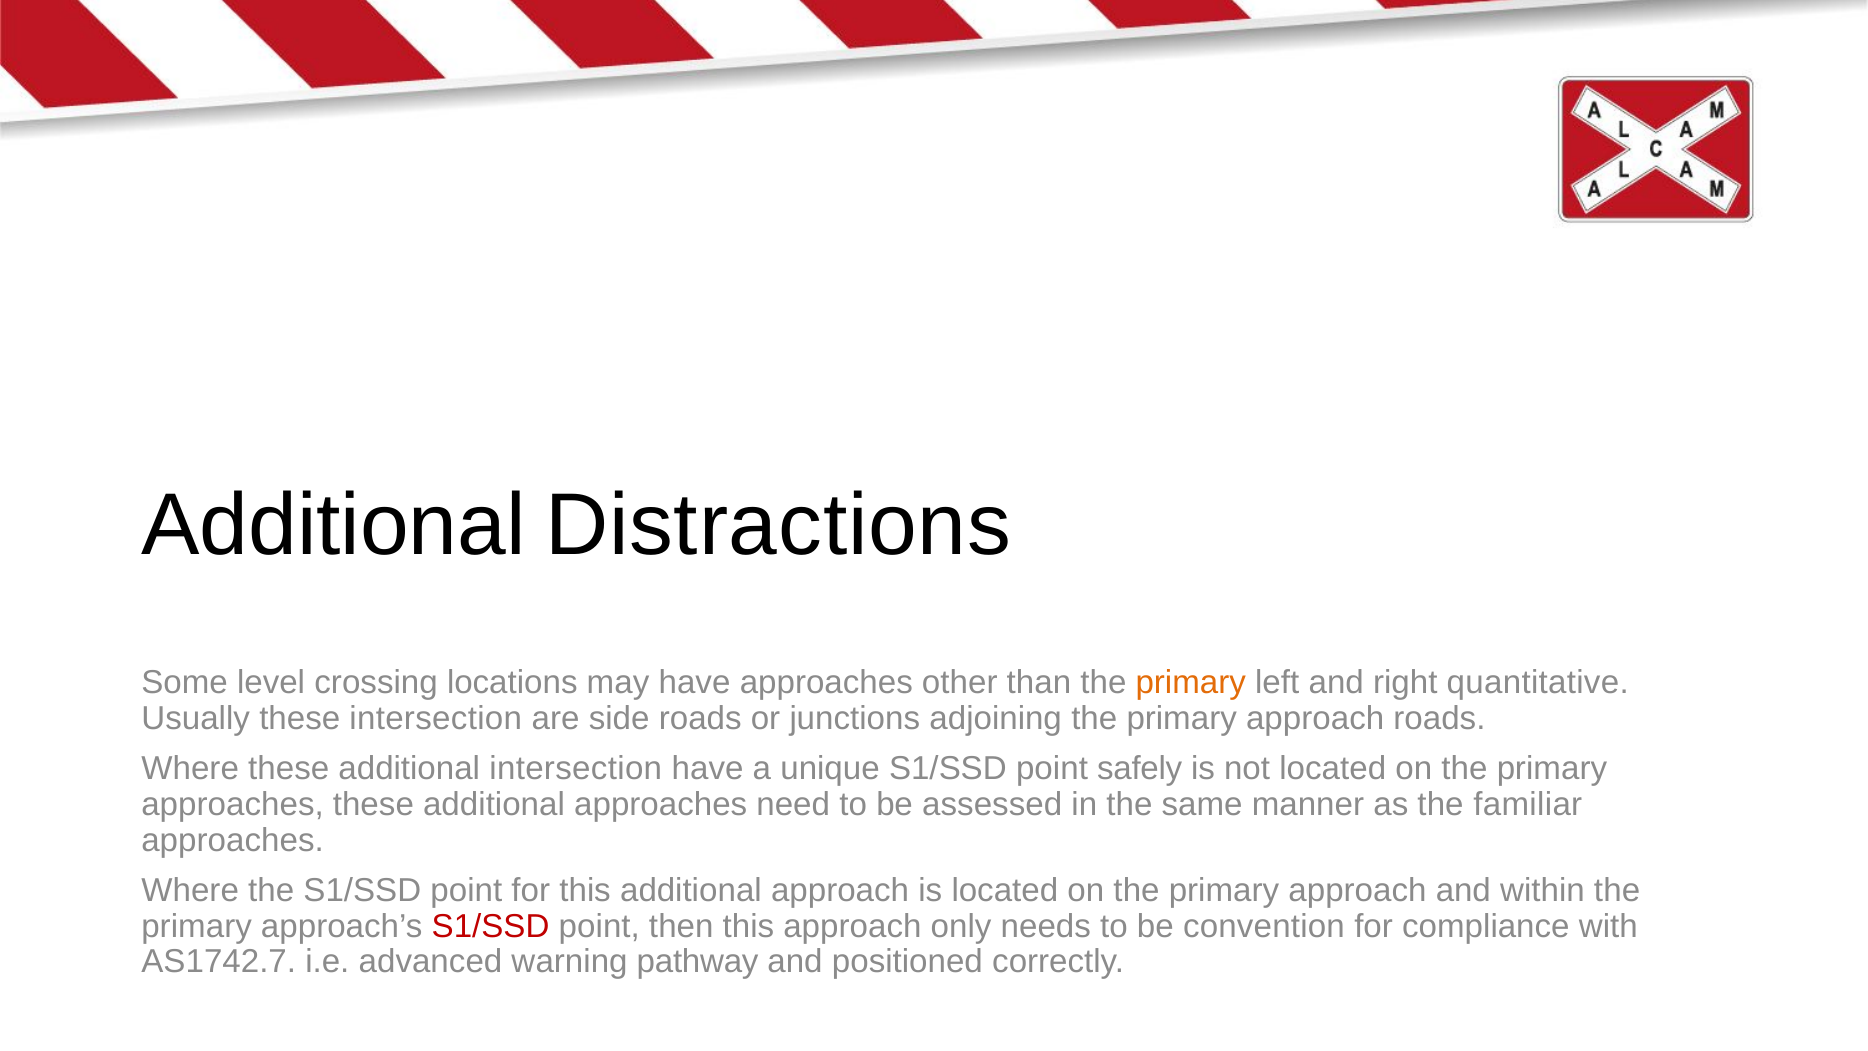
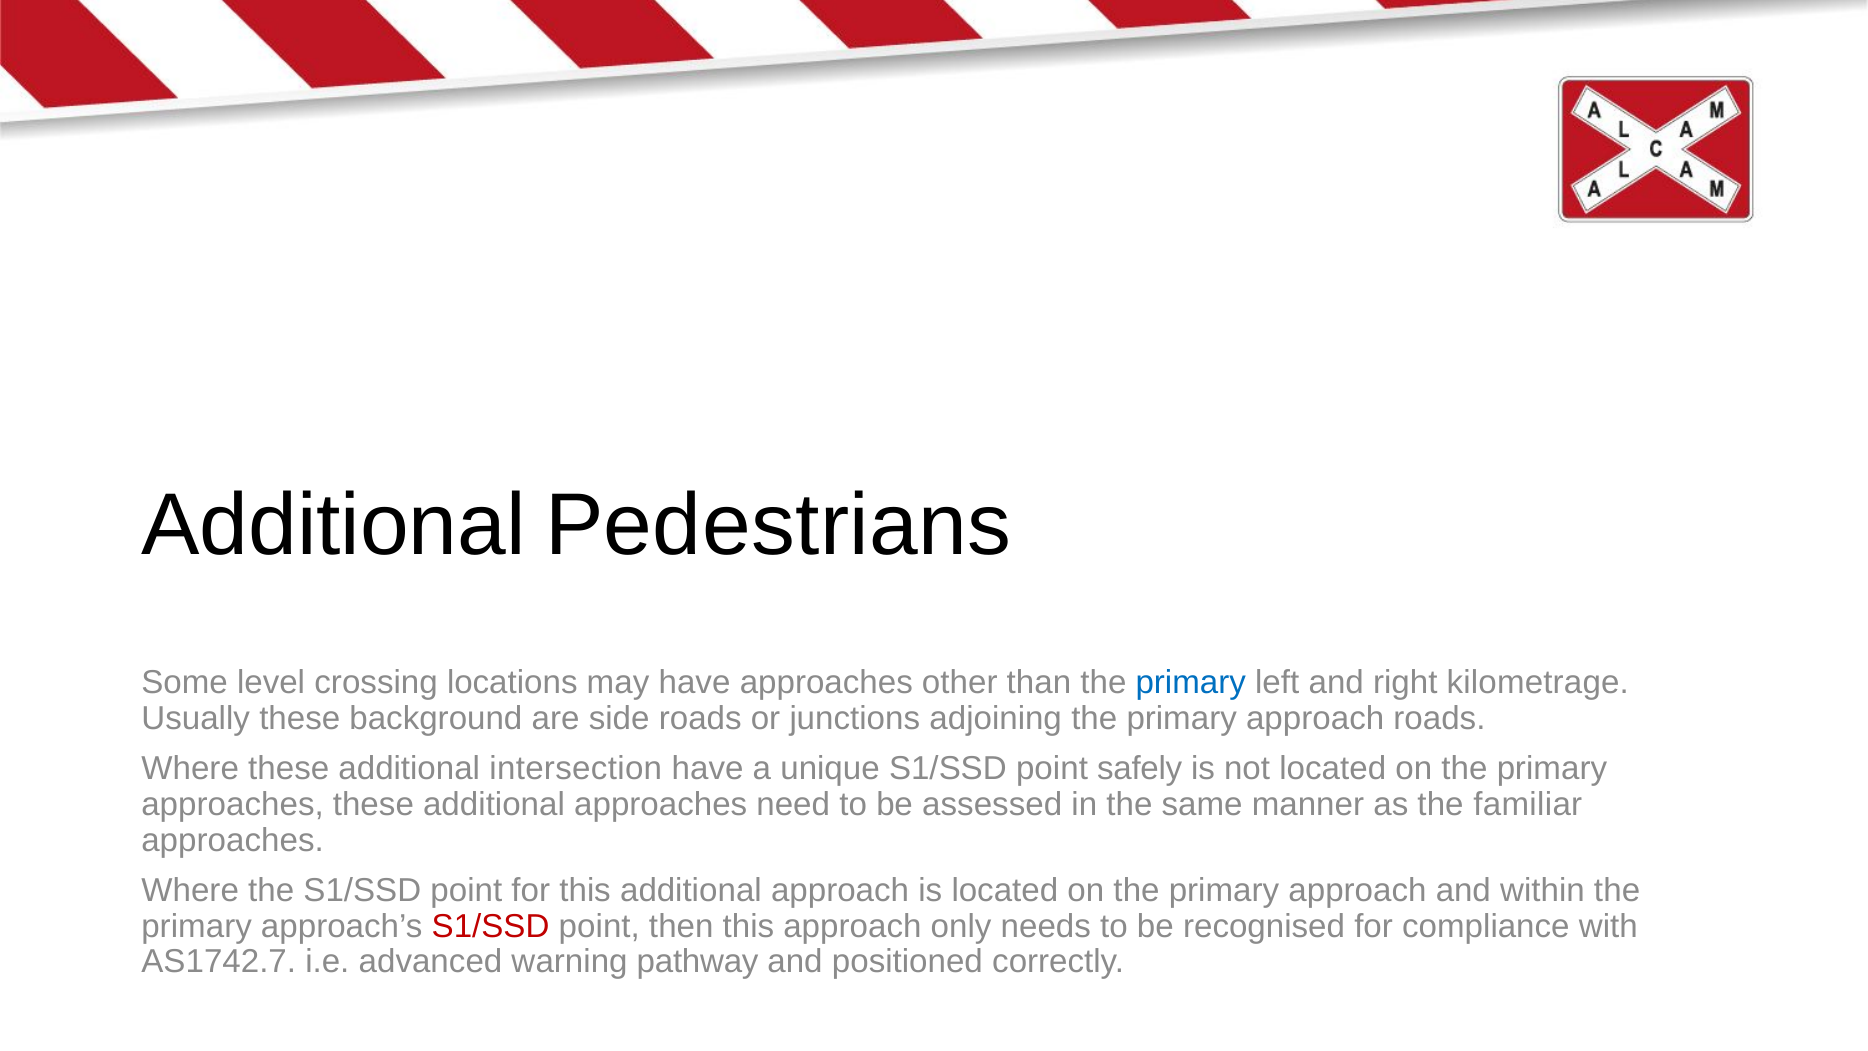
Distractions: Distractions -> Pedestrians
primary at (1191, 682) colour: orange -> blue
quantitative: quantitative -> kilometrage
these intersection: intersection -> background
convention: convention -> recognised
